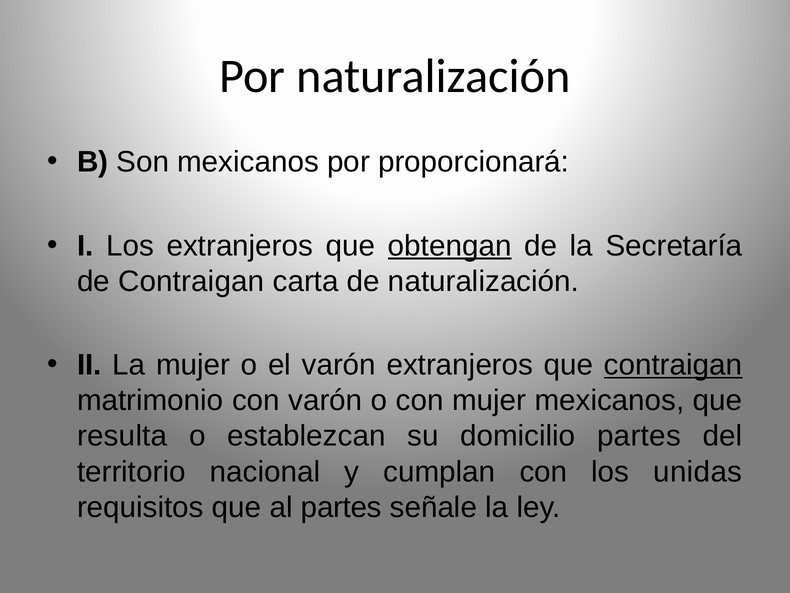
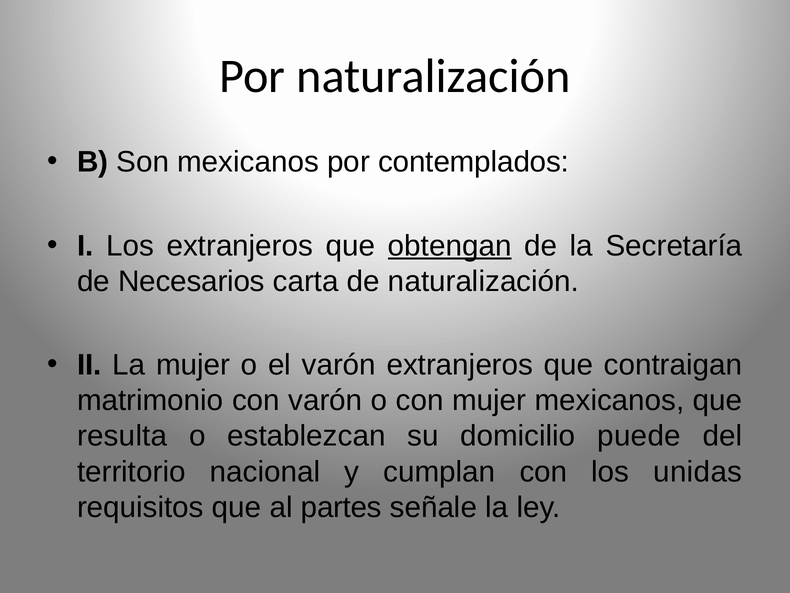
proporcionará: proporcionará -> contemplados
de Contraigan: Contraigan -> Necesarios
contraigan at (673, 365) underline: present -> none
domicilio partes: partes -> puede
